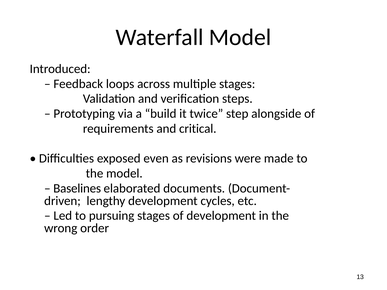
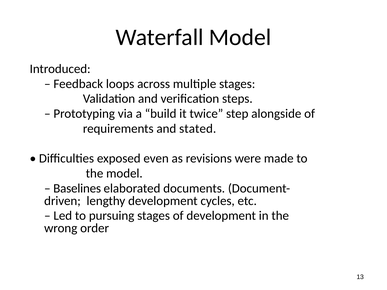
critical: critical -> stated
